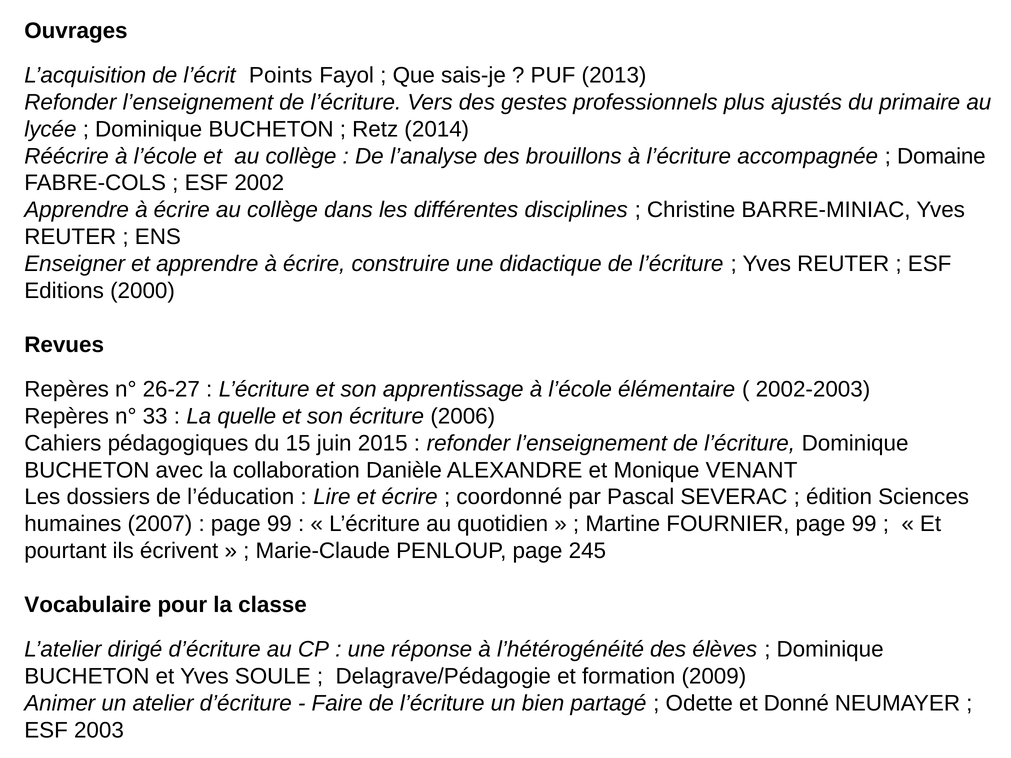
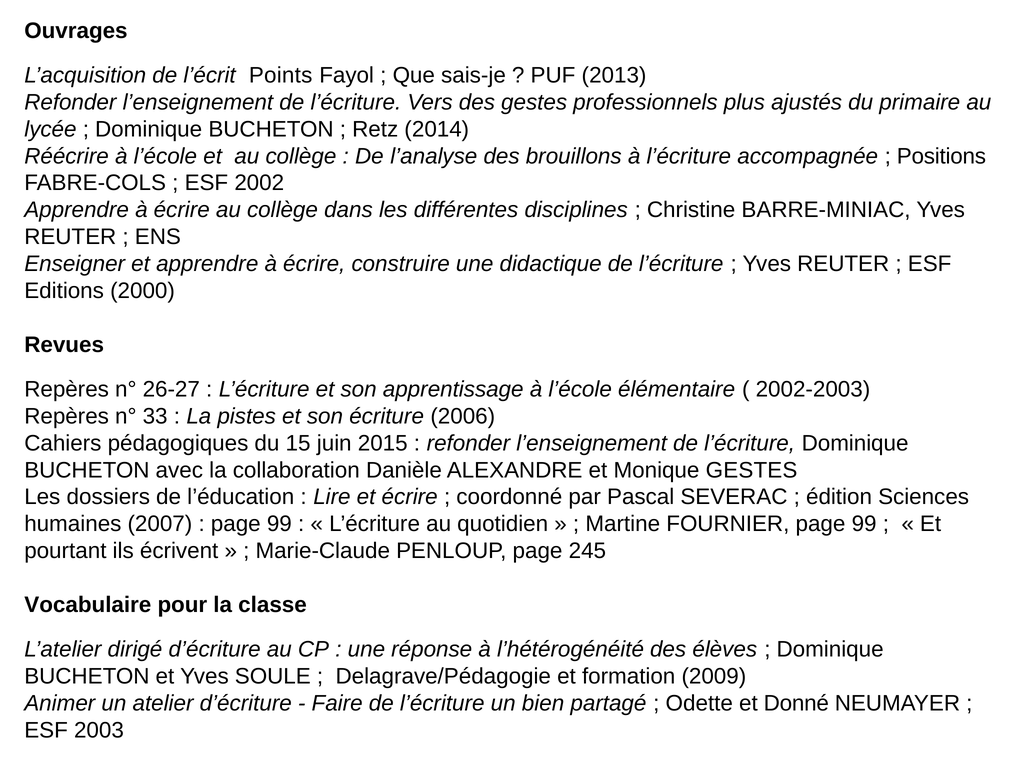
Domaine: Domaine -> Positions
quelle: quelle -> pistes
Monique VENANT: VENANT -> GESTES
